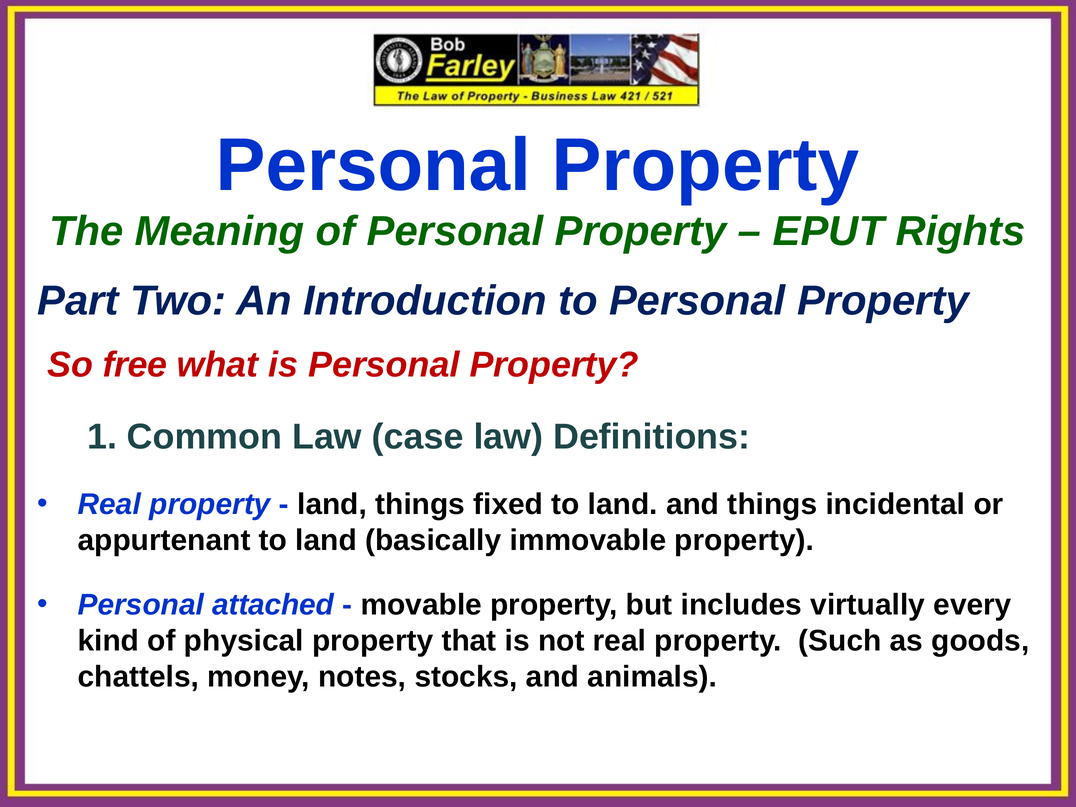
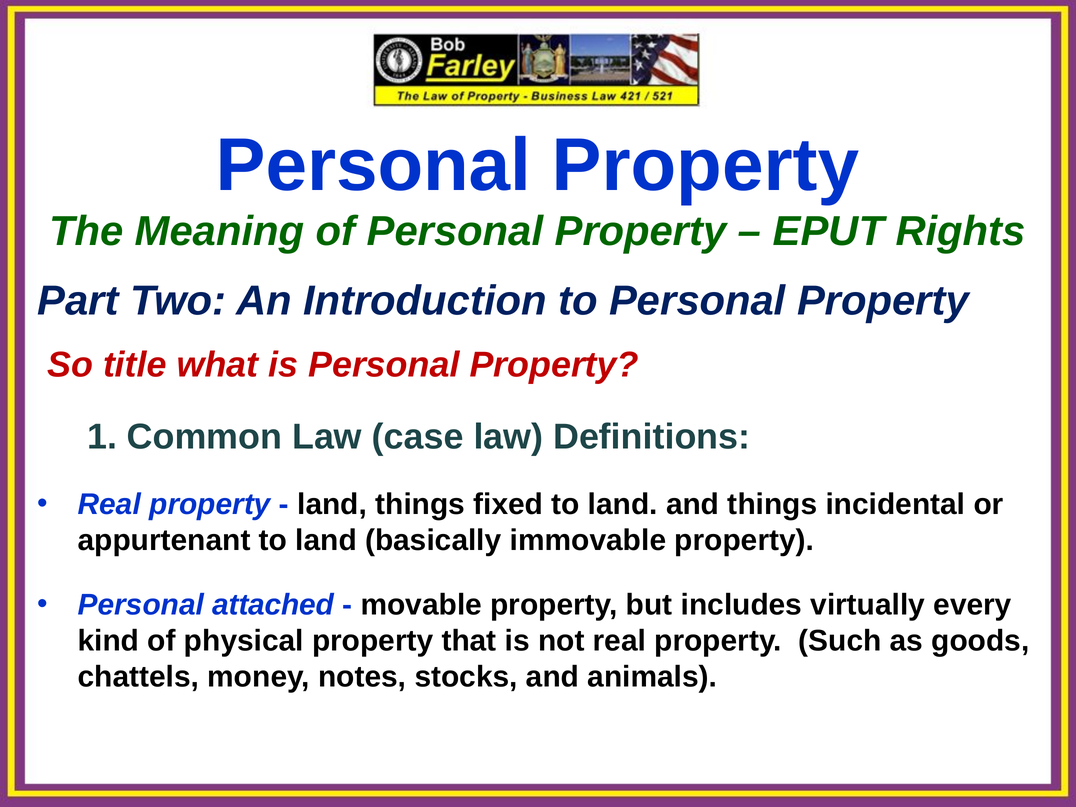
free: free -> title
